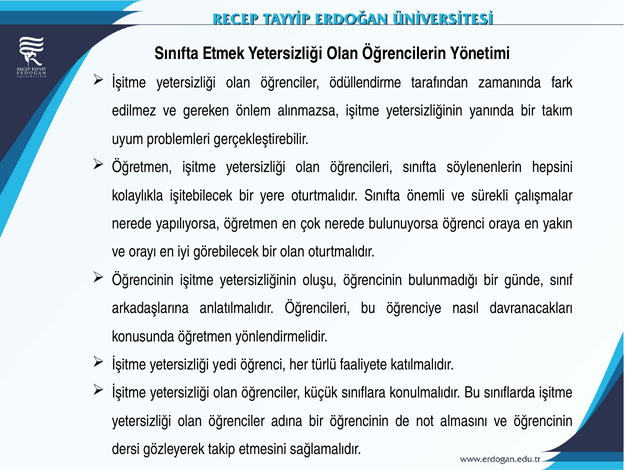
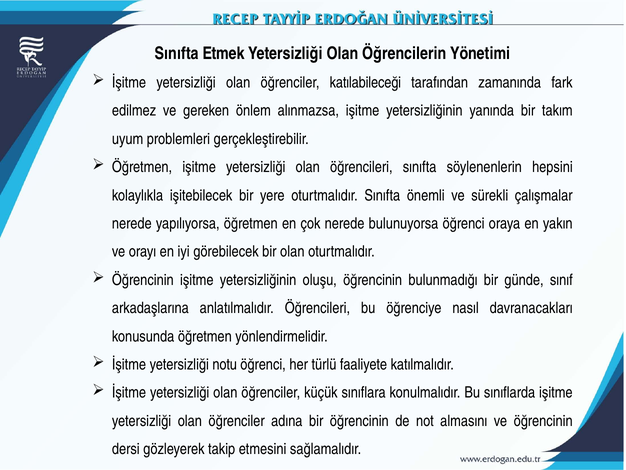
ödüllendirme: ödüllendirme -> katılabileceği
yedi: yedi -> notu
